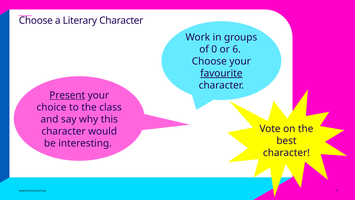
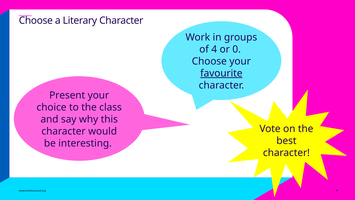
of 0: 0 -> 4
6: 6 -> 0
Present underline: present -> none
